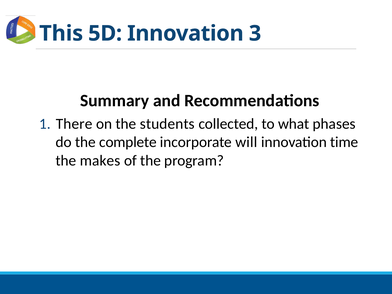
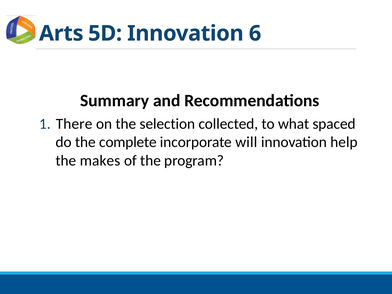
This: This -> Arts
3: 3 -> 6
students: students -> selection
phases: phases -> spaced
time: time -> help
